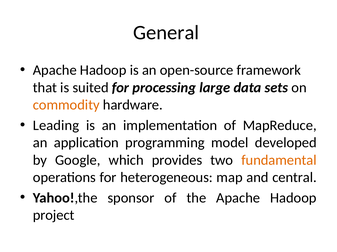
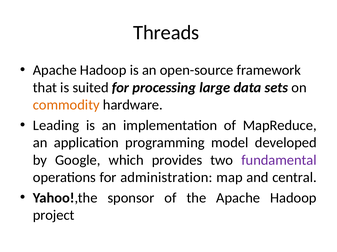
General: General -> Threads
fundamental colour: orange -> purple
heterogeneous: heterogeneous -> administration
